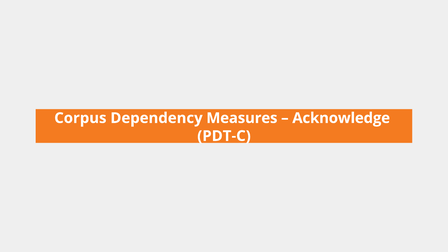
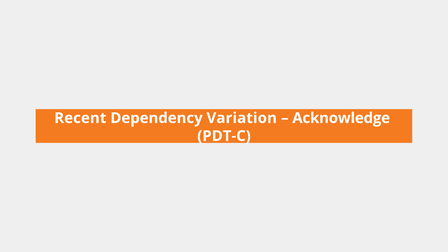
Corpus: Corpus -> Recent
Measures: Measures -> Variation
